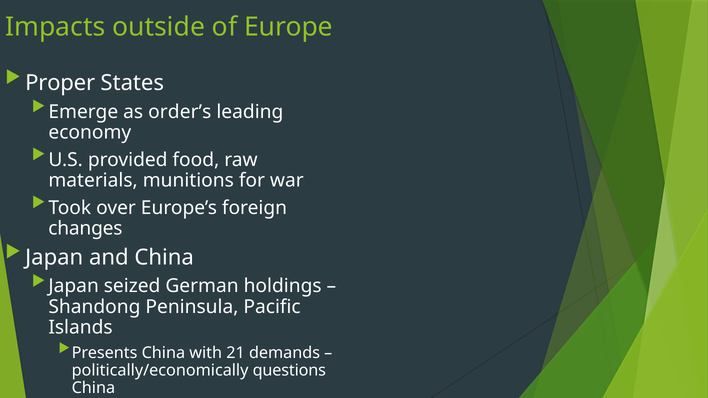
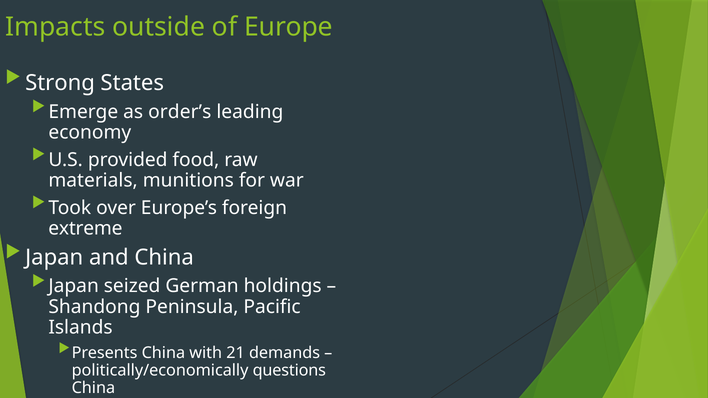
Proper: Proper -> Strong
changes: changes -> extreme
